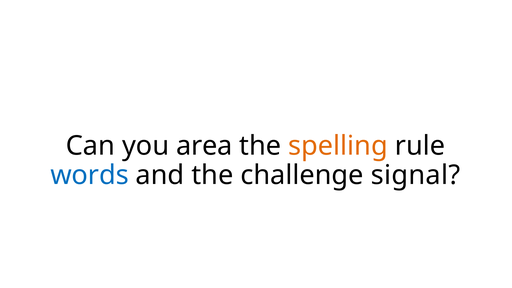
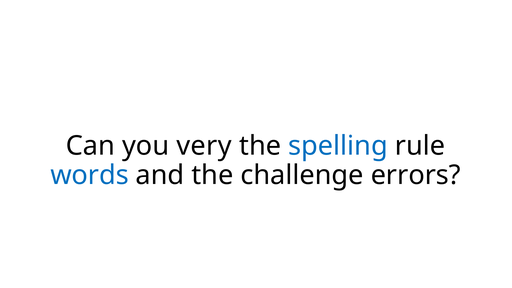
area: area -> very
spelling colour: orange -> blue
signal: signal -> errors
